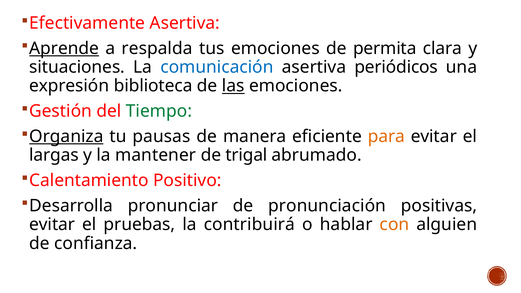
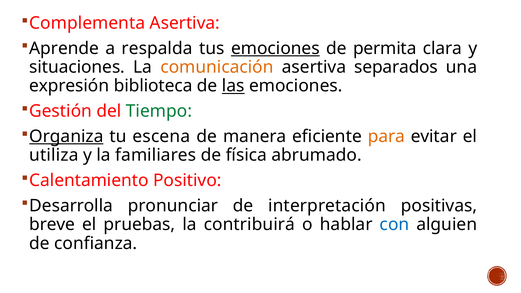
Efectivamente: Efectivamente -> Complementa
Aprende underline: present -> none
emociones at (275, 48) underline: none -> present
comunicación colour: blue -> orange
periódicos: periódicos -> separados
pausas: pausas -> escena
largas: largas -> utiliza
mantener: mantener -> familiares
trigal: trigal -> física
pronunciación: pronunciación -> interpretación
evitar at (52, 225): evitar -> breve
con colour: orange -> blue
